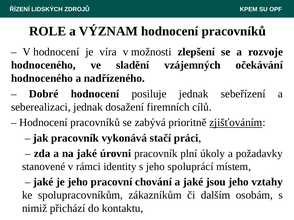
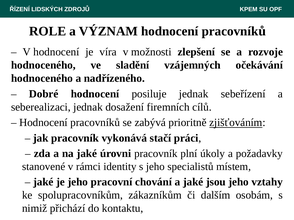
spoluprácí: spoluprácí -> specialistů
